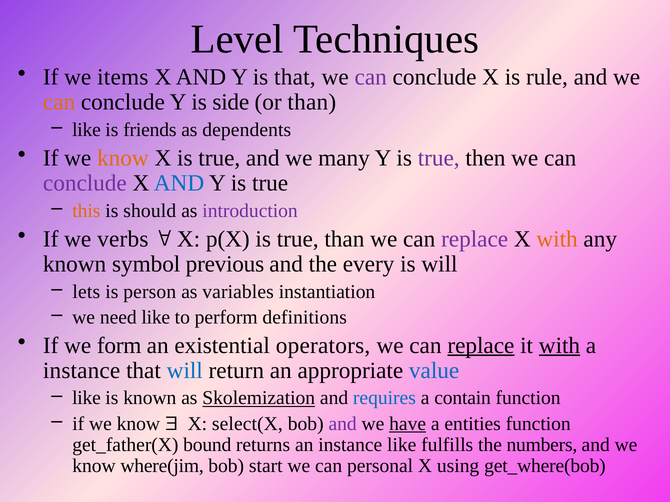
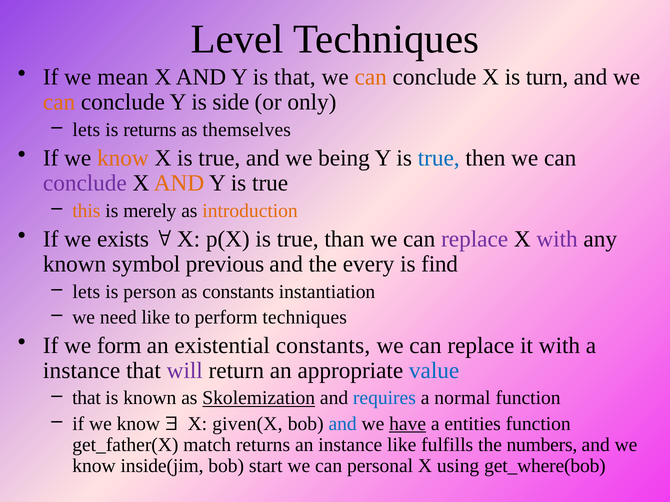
items: items -> mean
can at (371, 77) colour: purple -> orange
rule: rule -> turn
or than: than -> only
like at (86, 130): like -> lets
is friends: friends -> returns
dependents: dependents -> themselves
many: many -> being
true at (439, 158) colour: purple -> blue
AND at (179, 183) colour: blue -> orange
should: should -> merely
introduction colour: purple -> orange
verbs: verbs -> exists
with at (557, 239) colour: orange -> purple
is will: will -> find
as variables: variables -> constants
perform definitions: definitions -> techniques
existential operators: operators -> constants
replace at (481, 346) underline: present -> none
with at (559, 346) underline: present -> none
will at (185, 371) colour: blue -> purple
like at (86, 398): like -> that
contain: contain -> normal
select(X: select(X -> given(X
and at (343, 424) colour: purple -> blue
bound: bound -> match
where(jim: where(jim -> inside(jim
